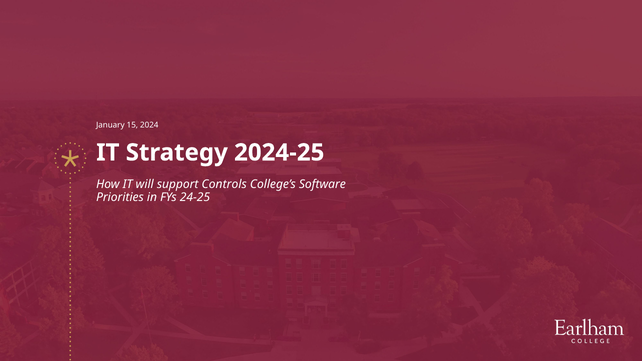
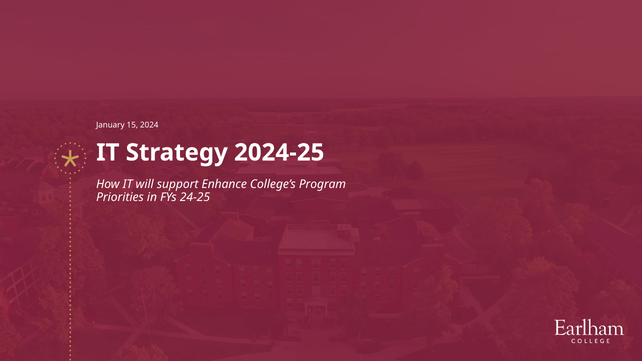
Controls: Controls -> Enhance
Software: Software -> Program
